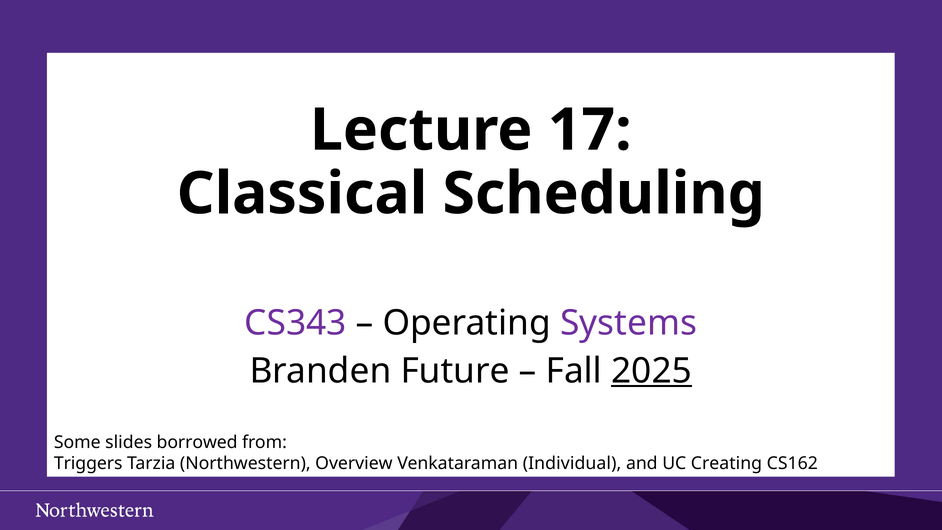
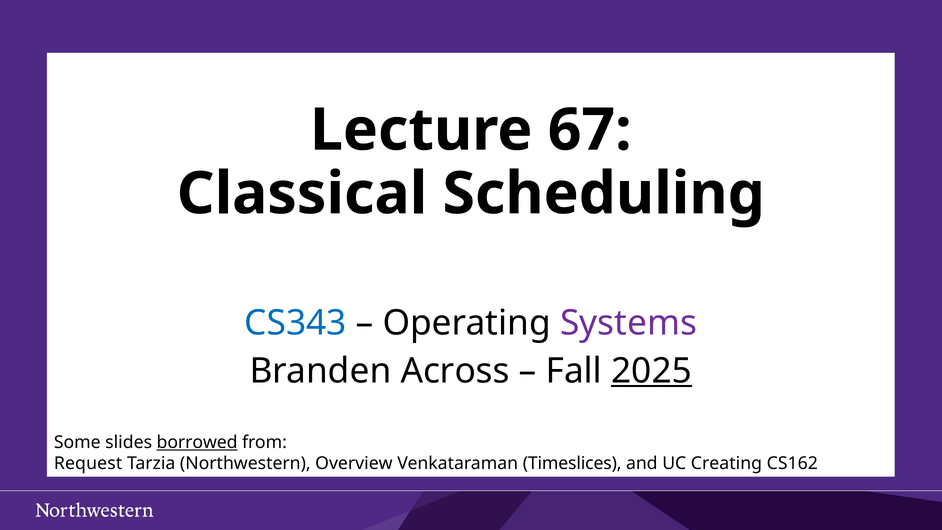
17: 17 -> 67
CS343 colour: purple -> blue
Future: Future -> Across
borrowed underline: none -> present
Triggers: Triggers -> Request
Individual: Individual -> Timeslices
